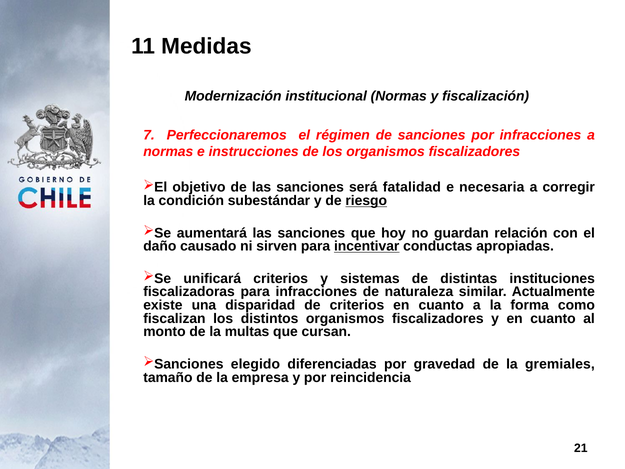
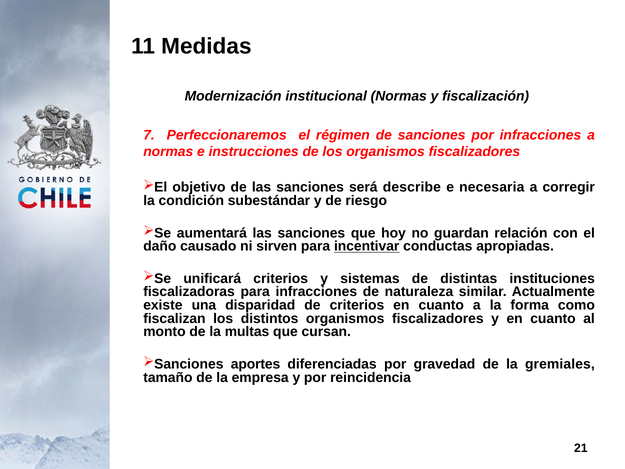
fatalidad: fatalidad -> describe
riesgo underline: present -> none
elegido: elegido -> aportes
